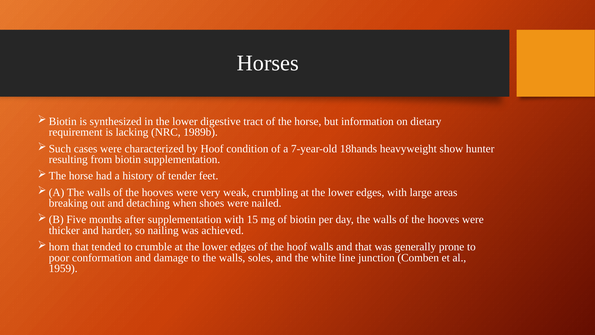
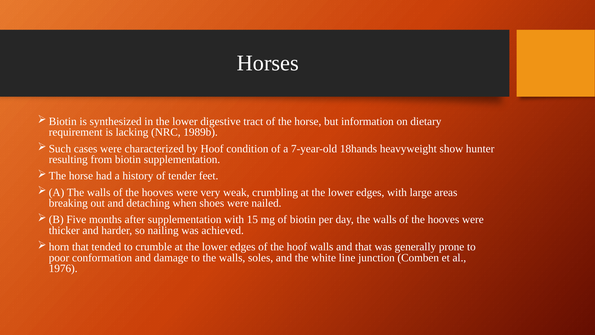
1959: 1959 -> 1976
